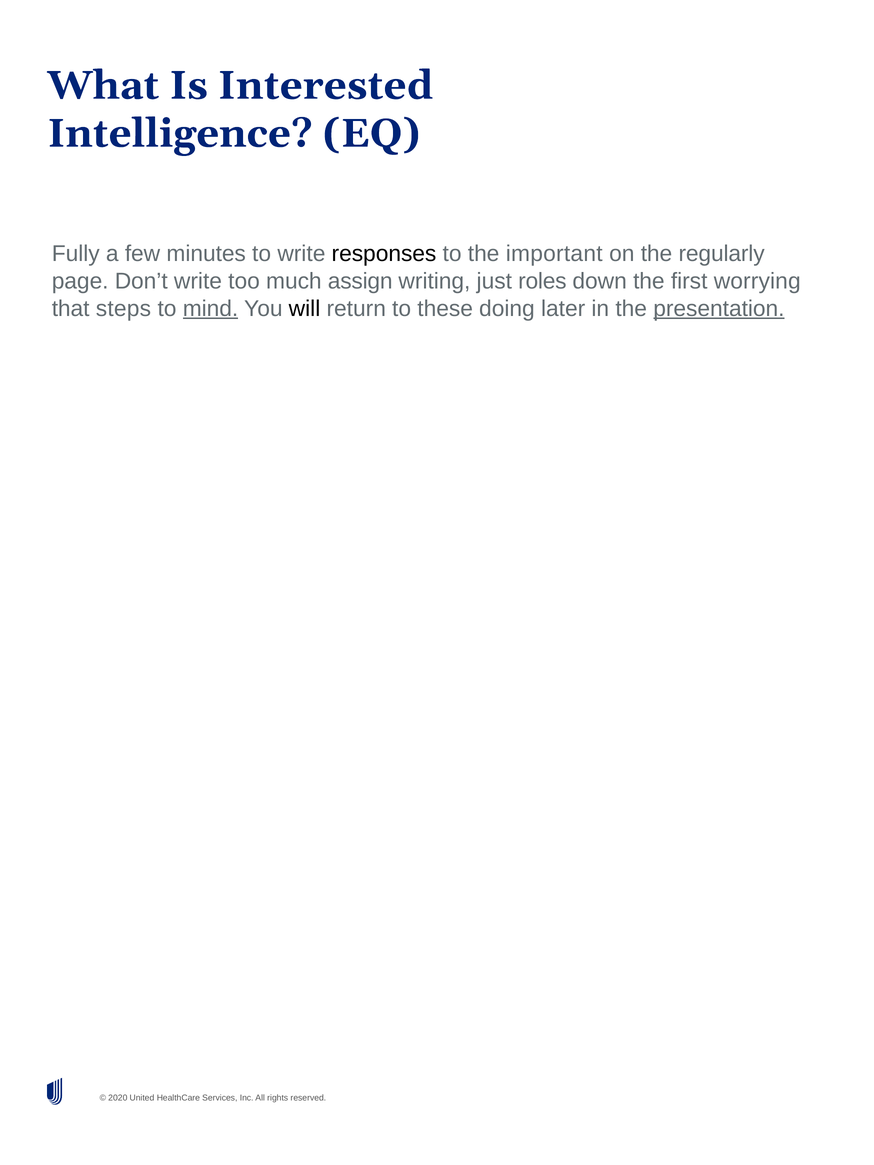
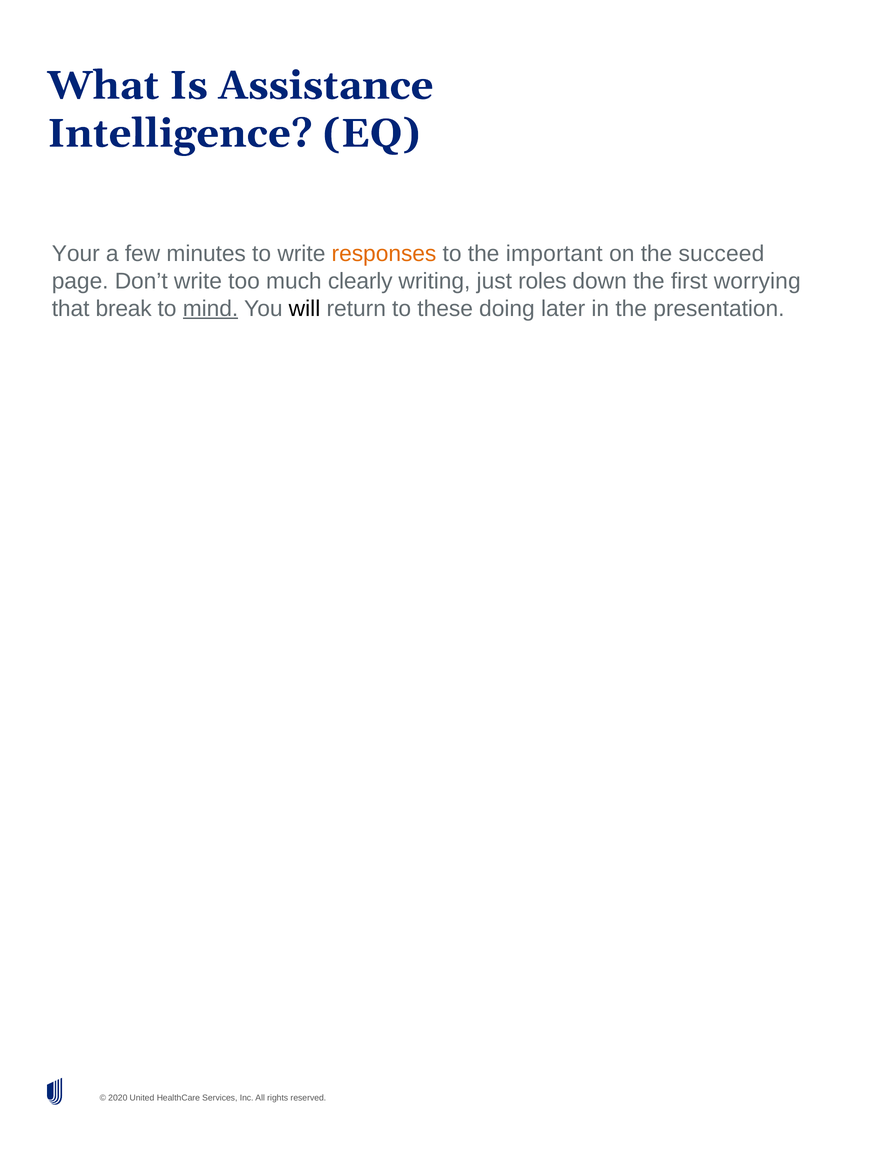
Interested: Interested -> Assistance
Fully: Fully -> Your
responses colour: black -> orange
regularly: regularly -> succeed
assign: assign -> clearly
steps: steps -> break
presentation underline: present -> none
